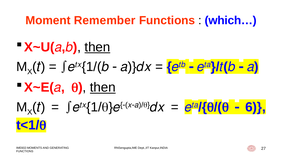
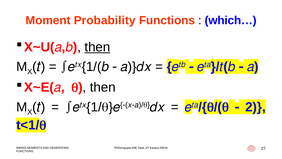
Remember: Remember -> Probability
then at (103, 87) underline: present -> none
6: 6 -> 2
